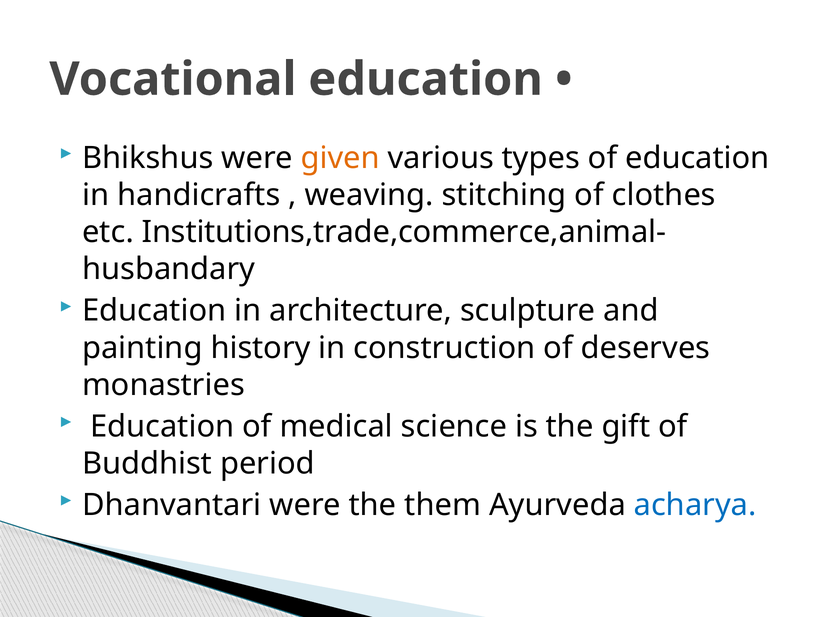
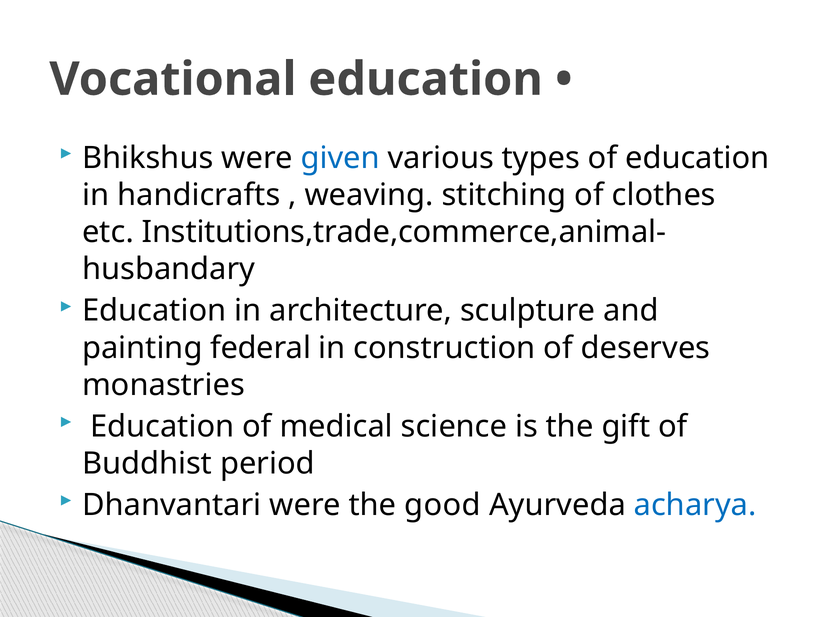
given colour: orange -> blue
history: history -> federal
them: them -> good
